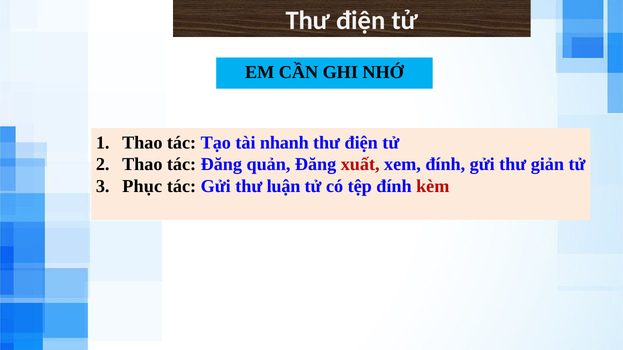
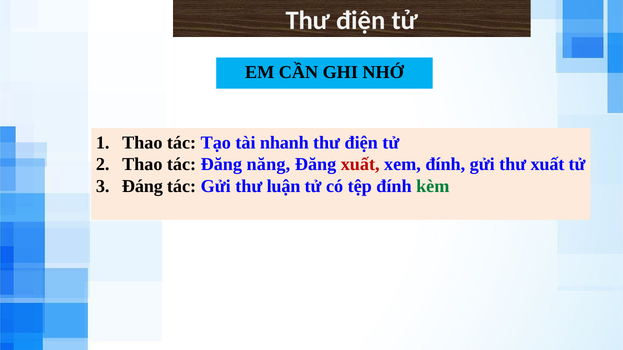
quản: quản -> năng
thư giản: giản -> xuất
Phục: Phục -> Đáng
kèm colour: red -> green
